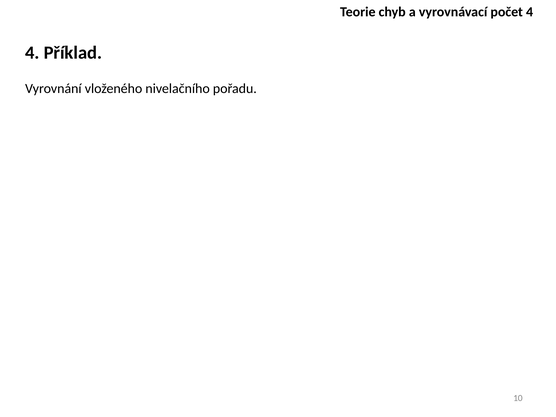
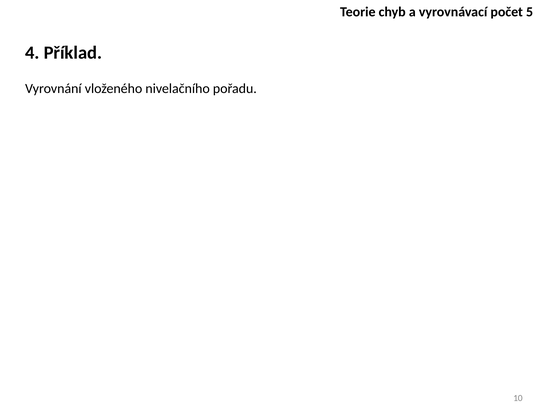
počet 4: 4 -> 5
